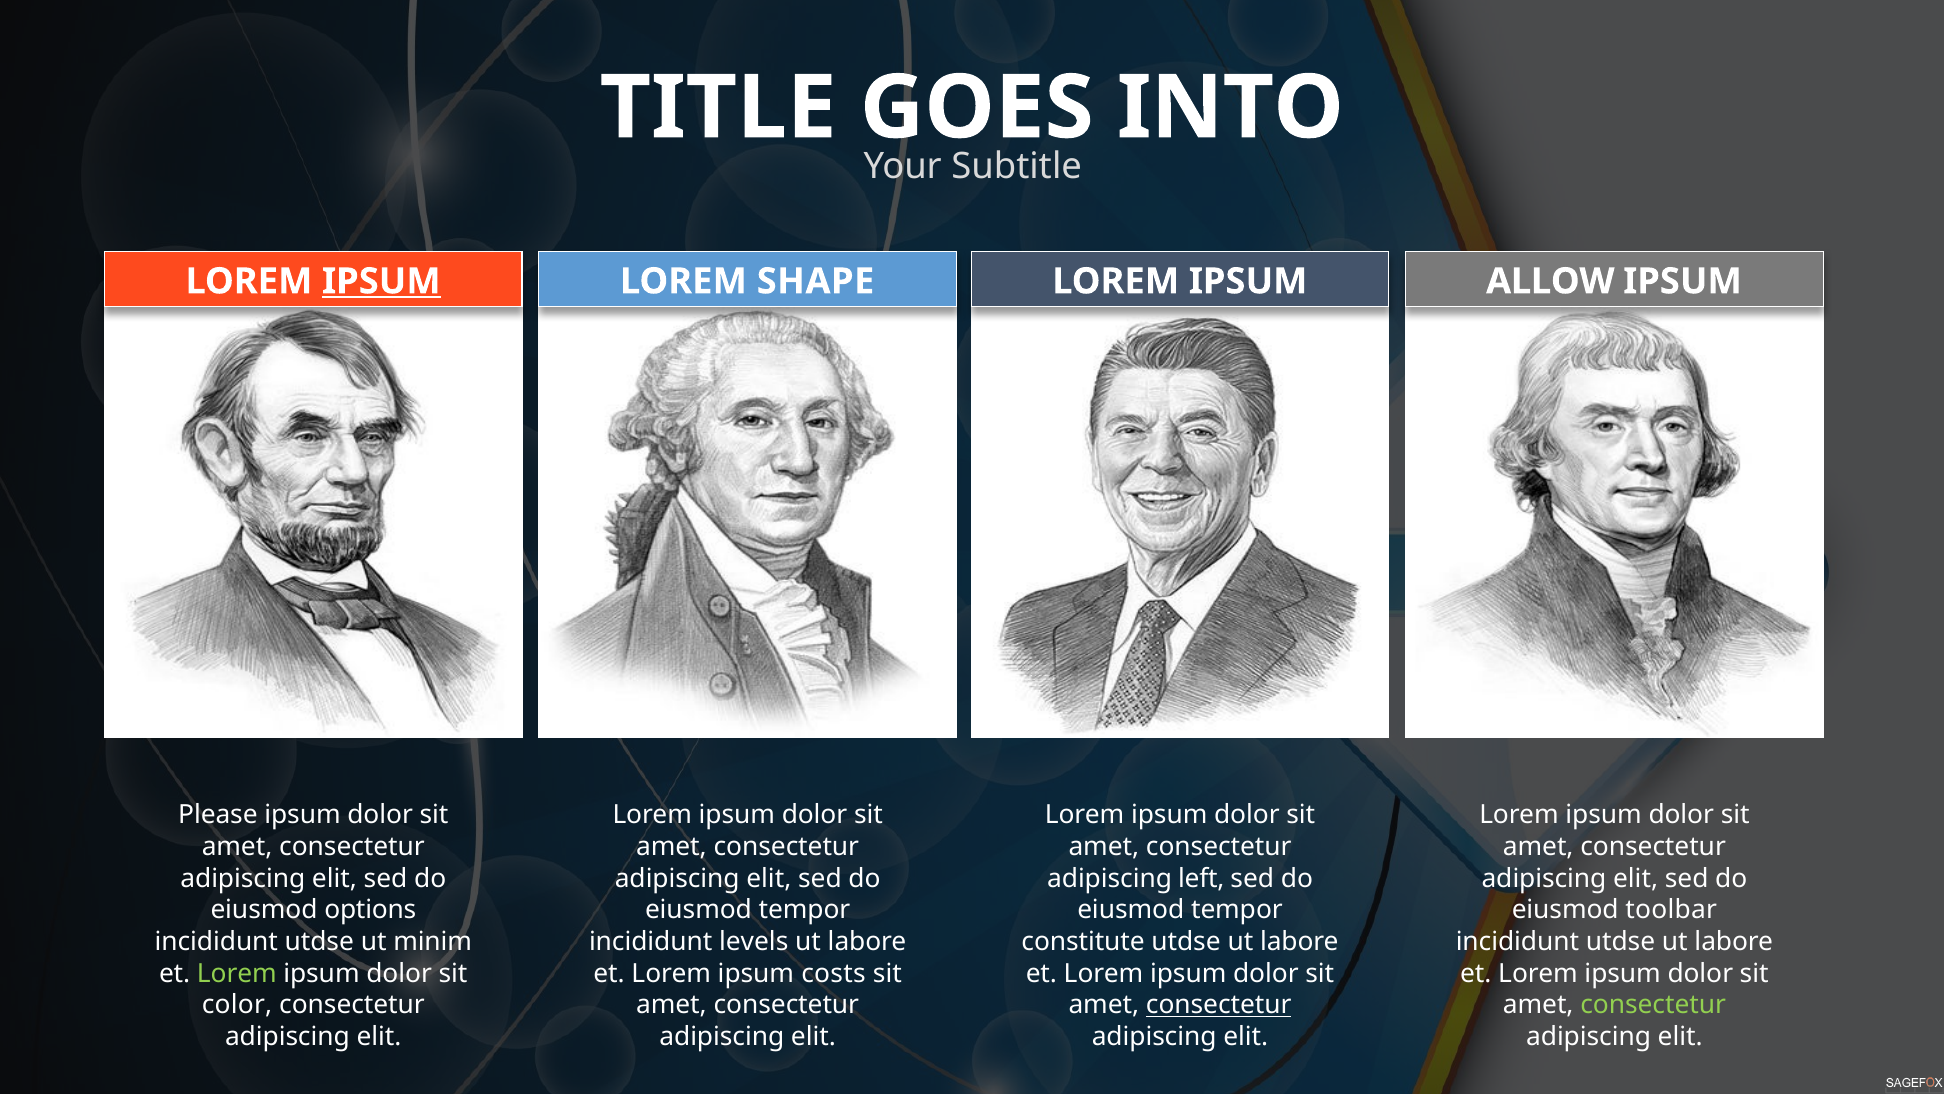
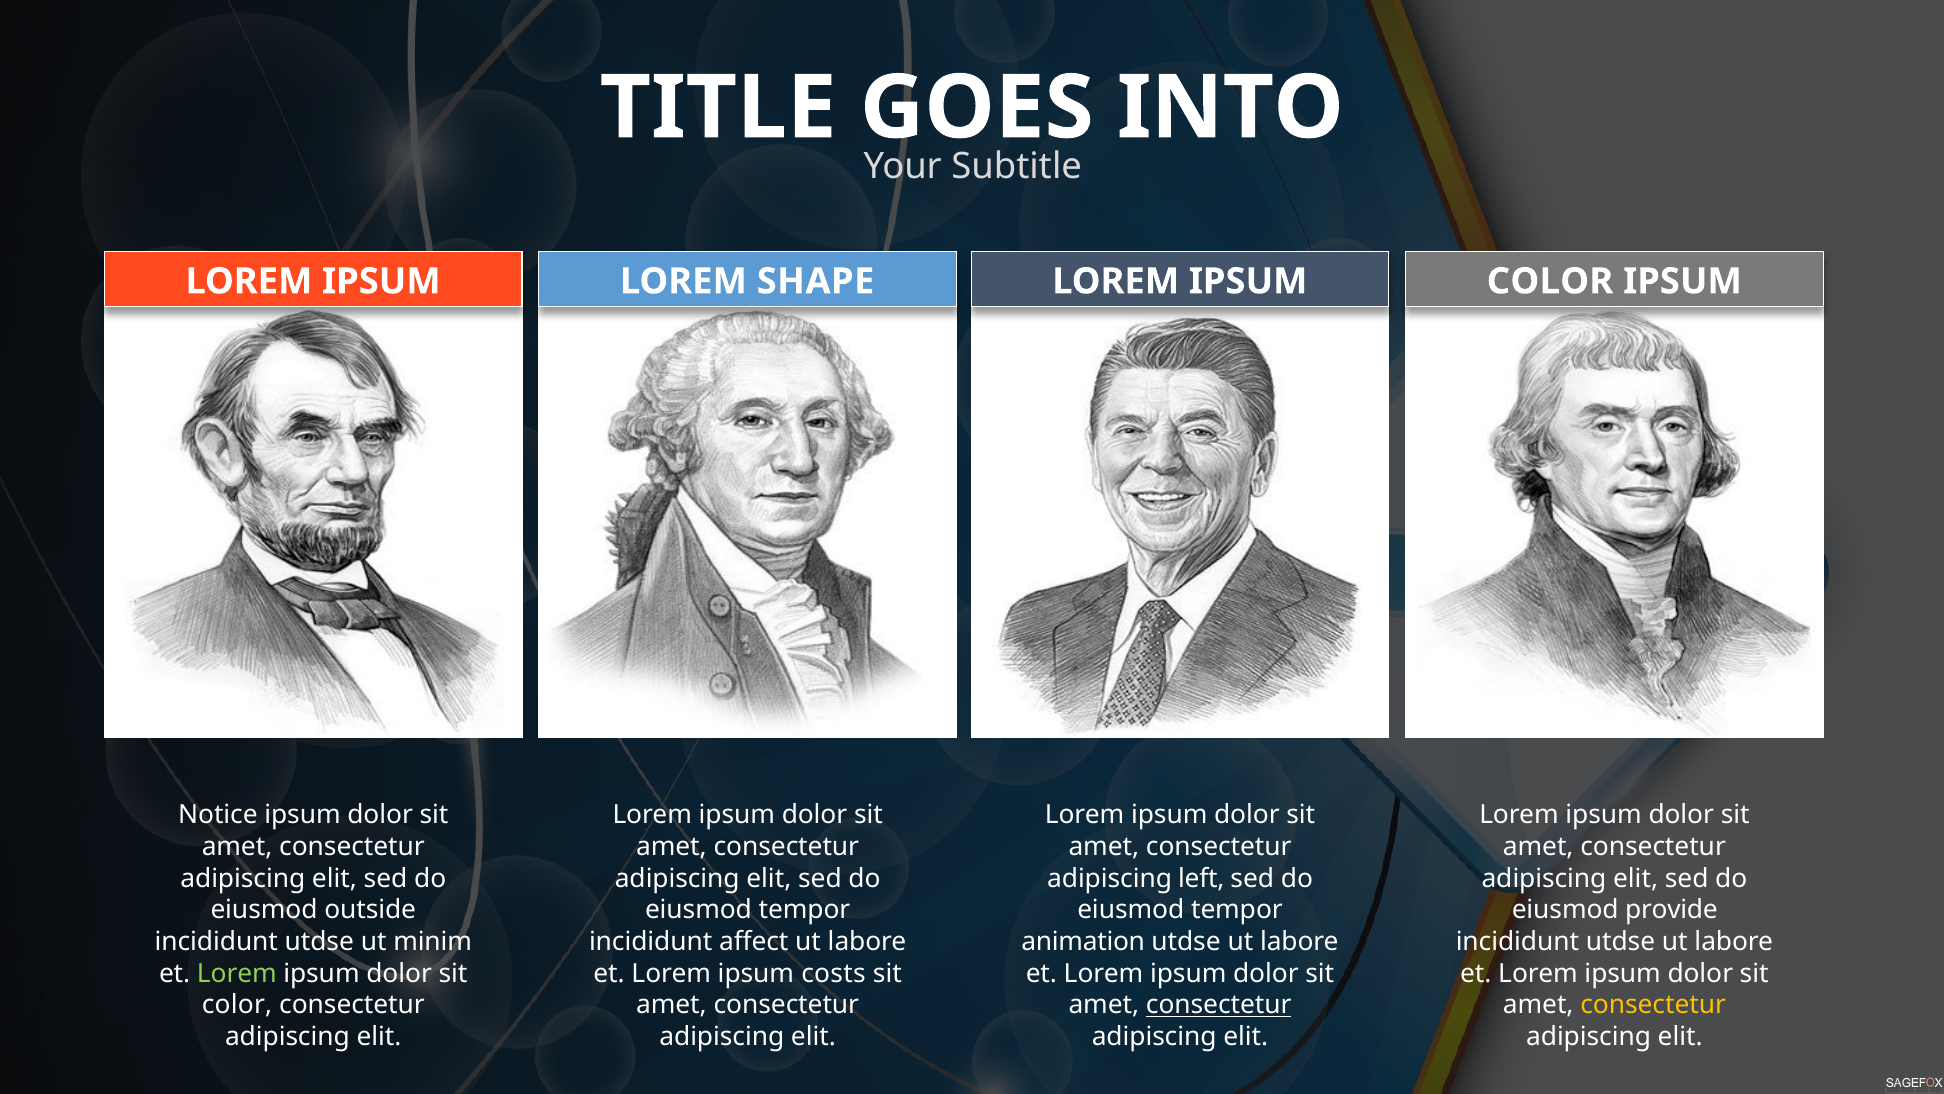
IPSUM at (381, 281) underline: present -> none
IPSUM ALLOW: ALLOW -> COLOR
Please: Please -> Notice
options: options -> outside
toolbar: toolbar -> provide
levels: levels -> affect
constitute: constitute -> animation
consectetur at (1653, 1005) colour: light green -> yellow
